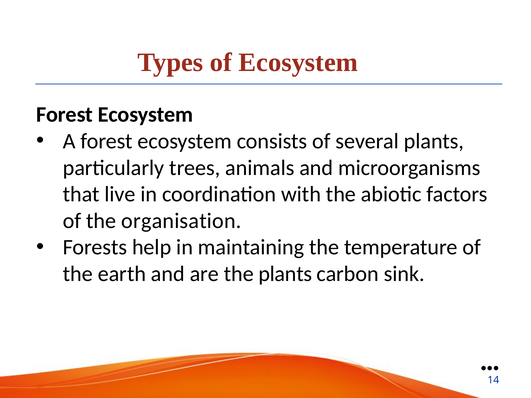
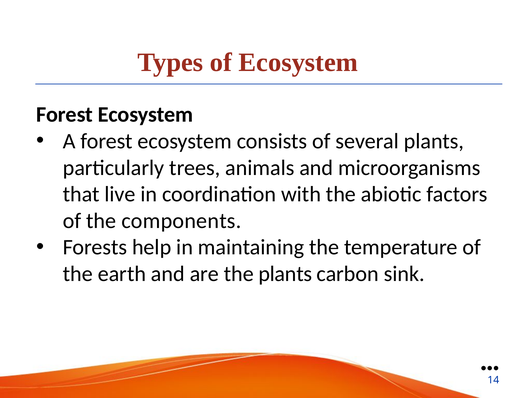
organisation: organisation -> components
